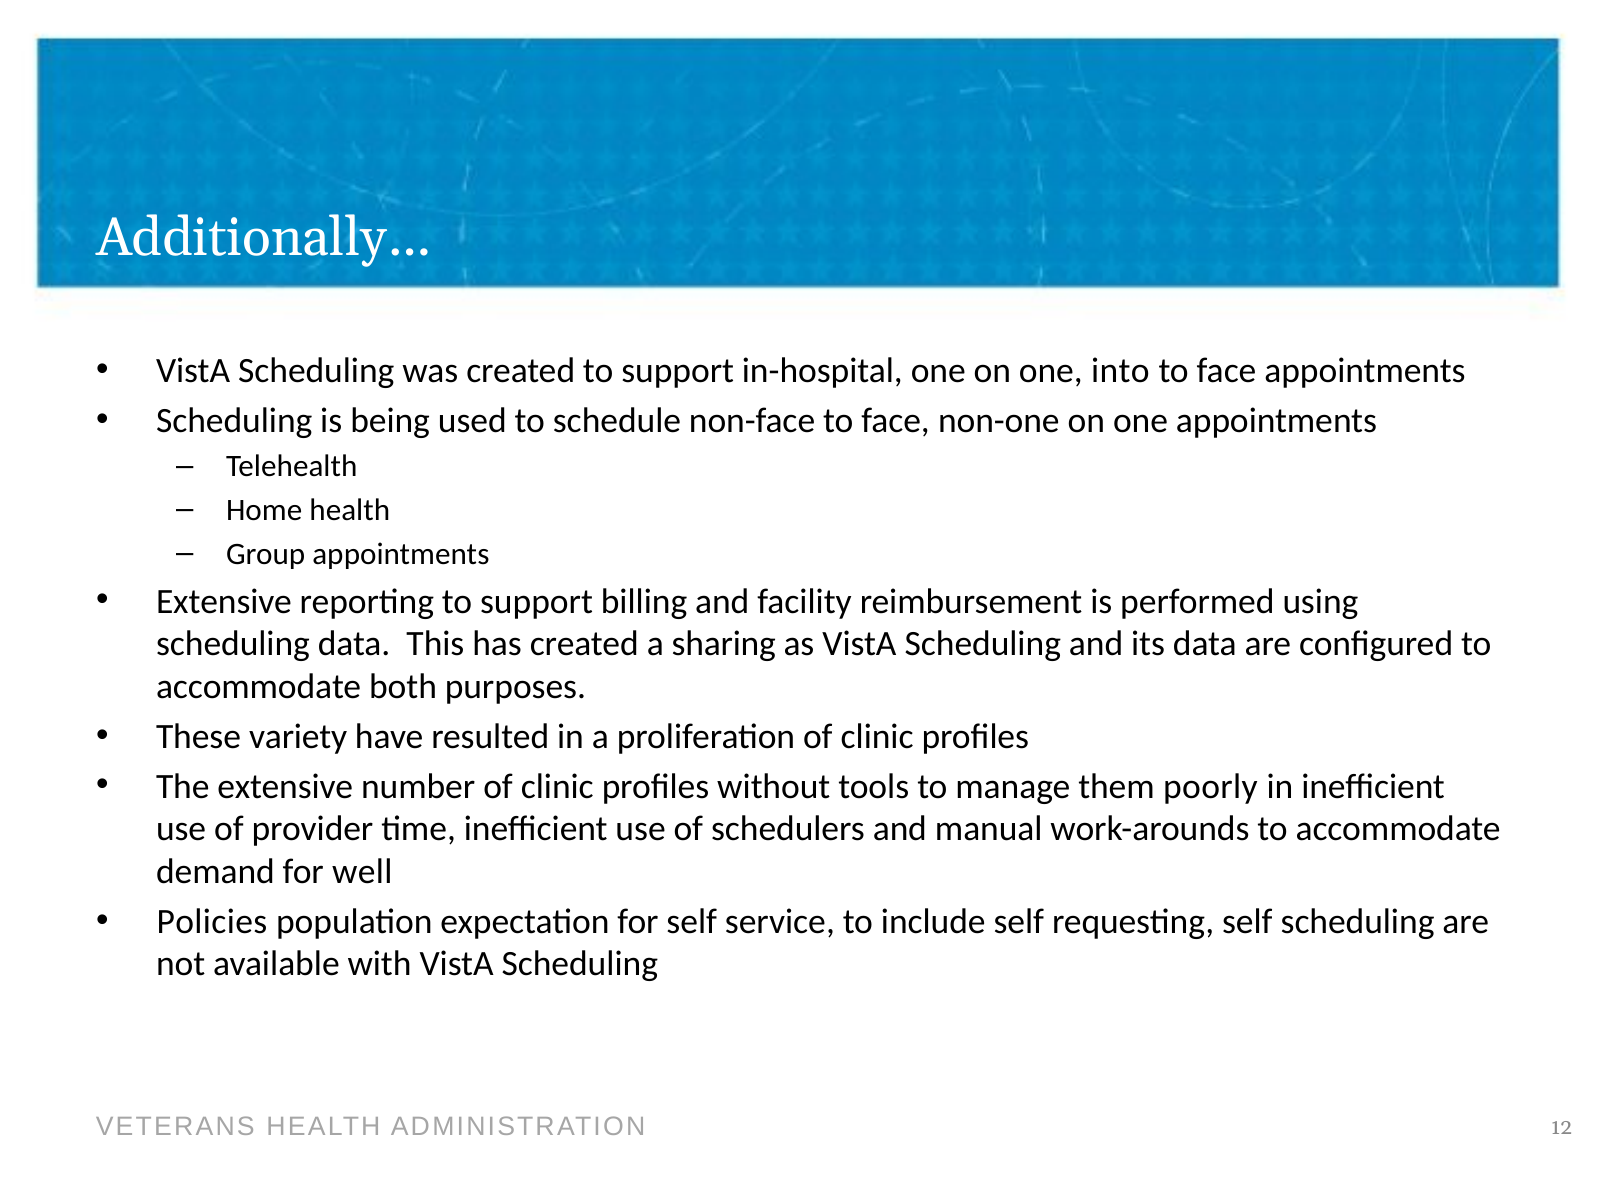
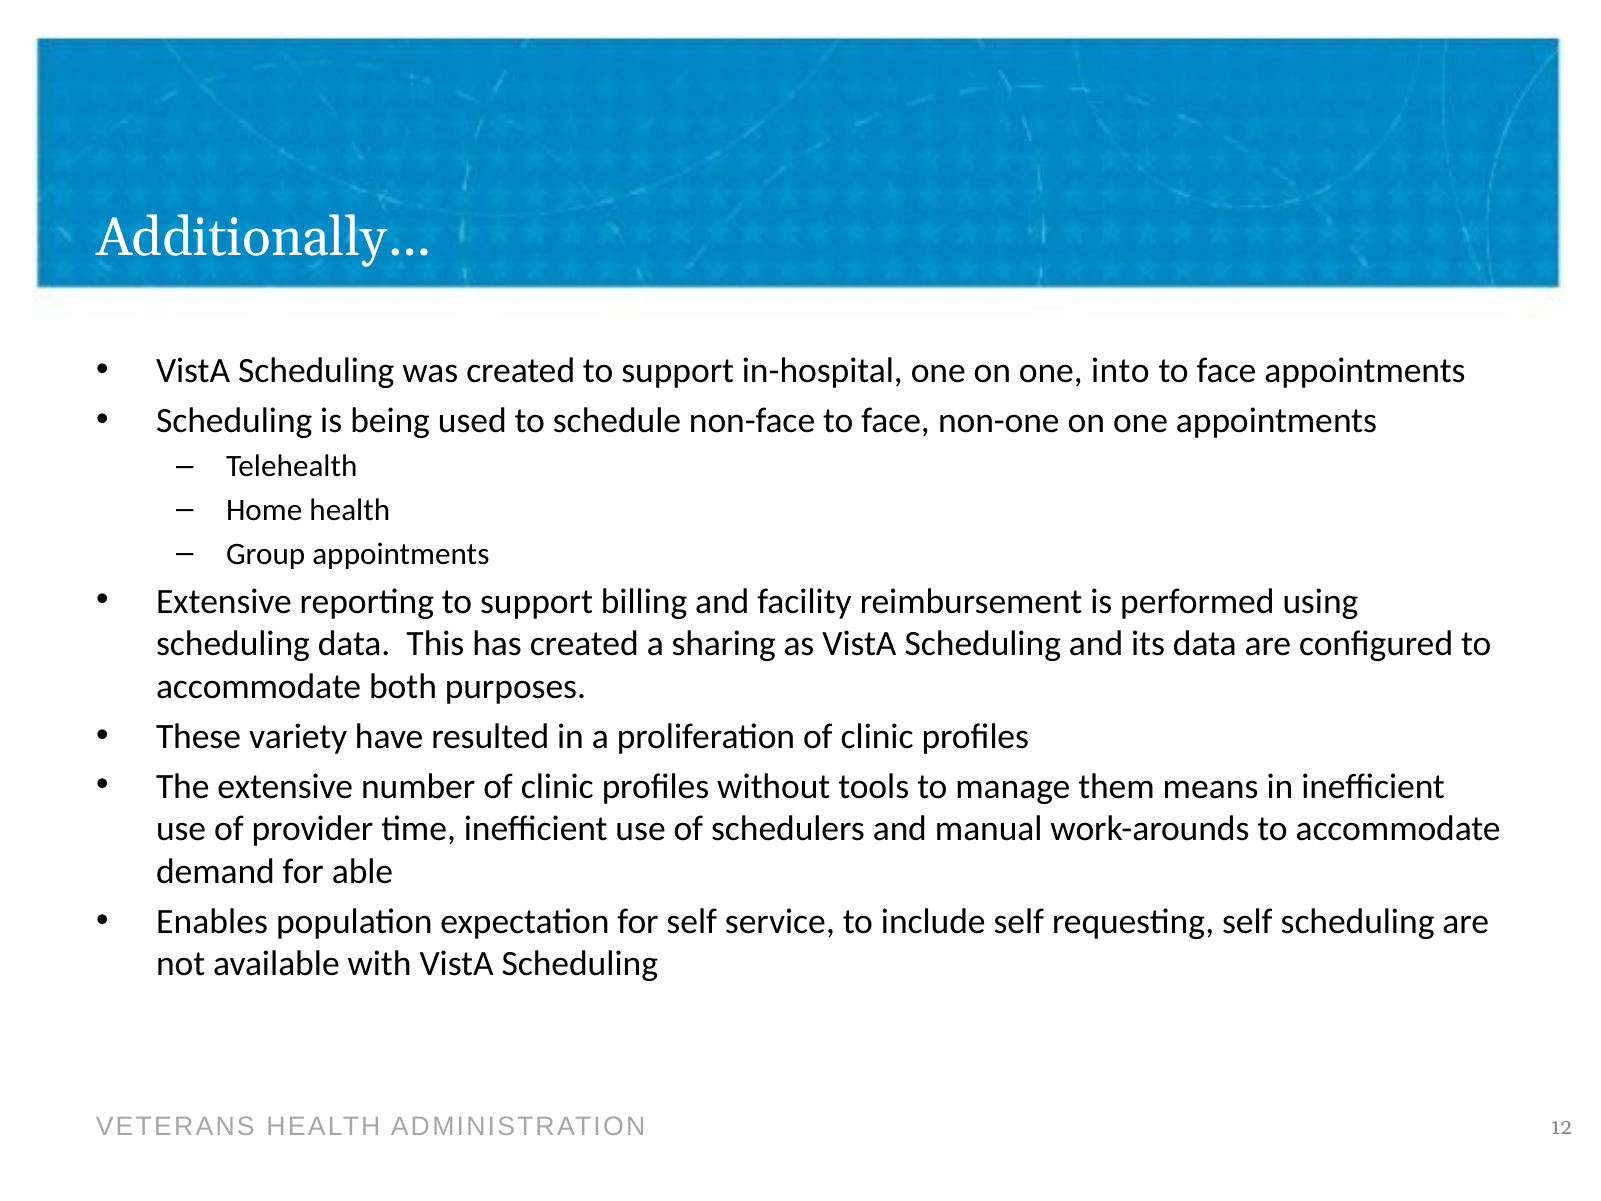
poorly: poorly -> means
well: well -> able
Policies: Policies -> Enables
